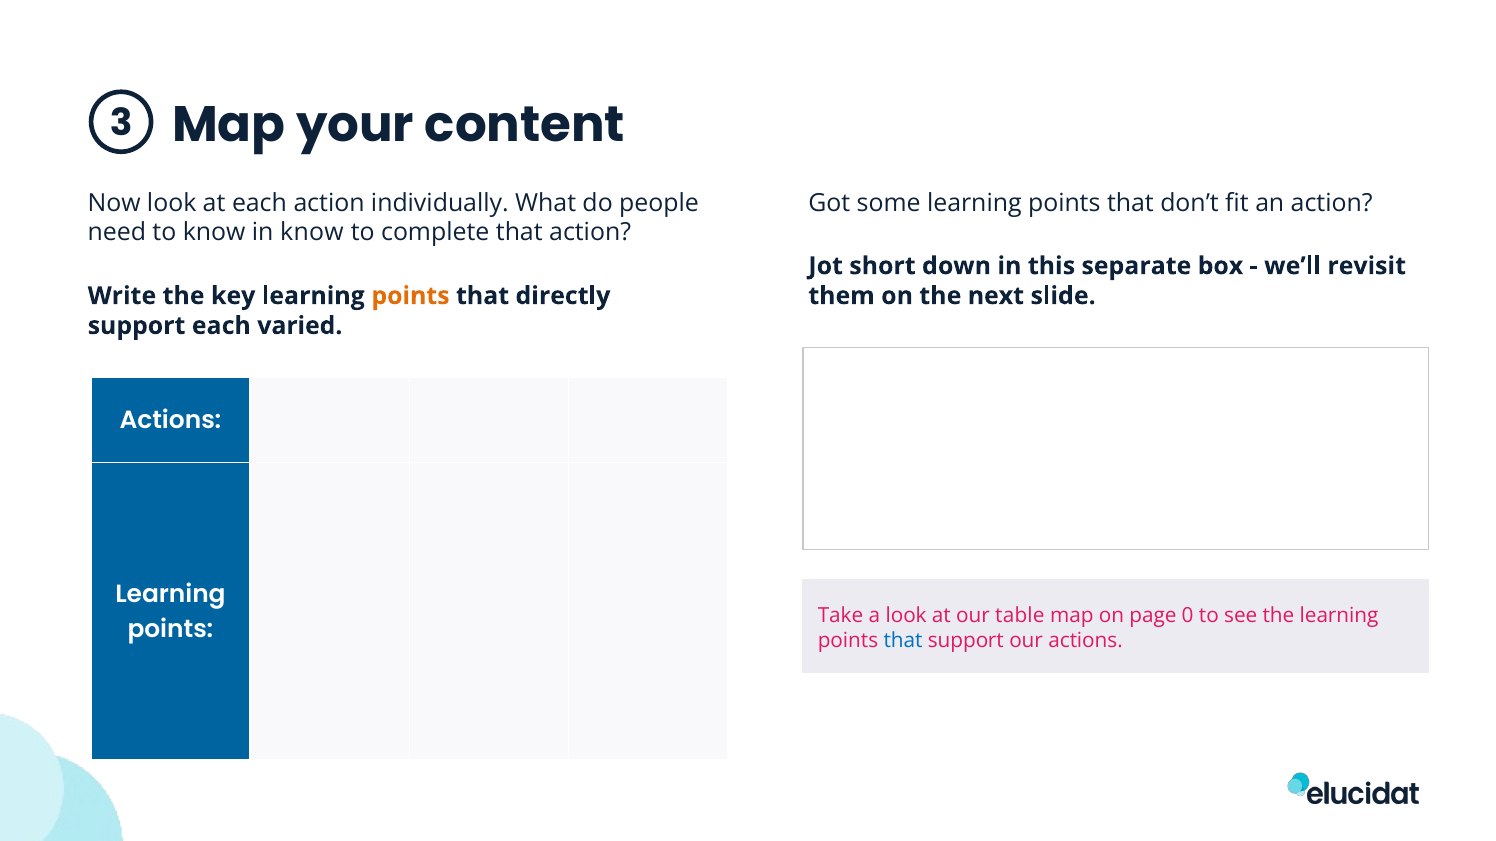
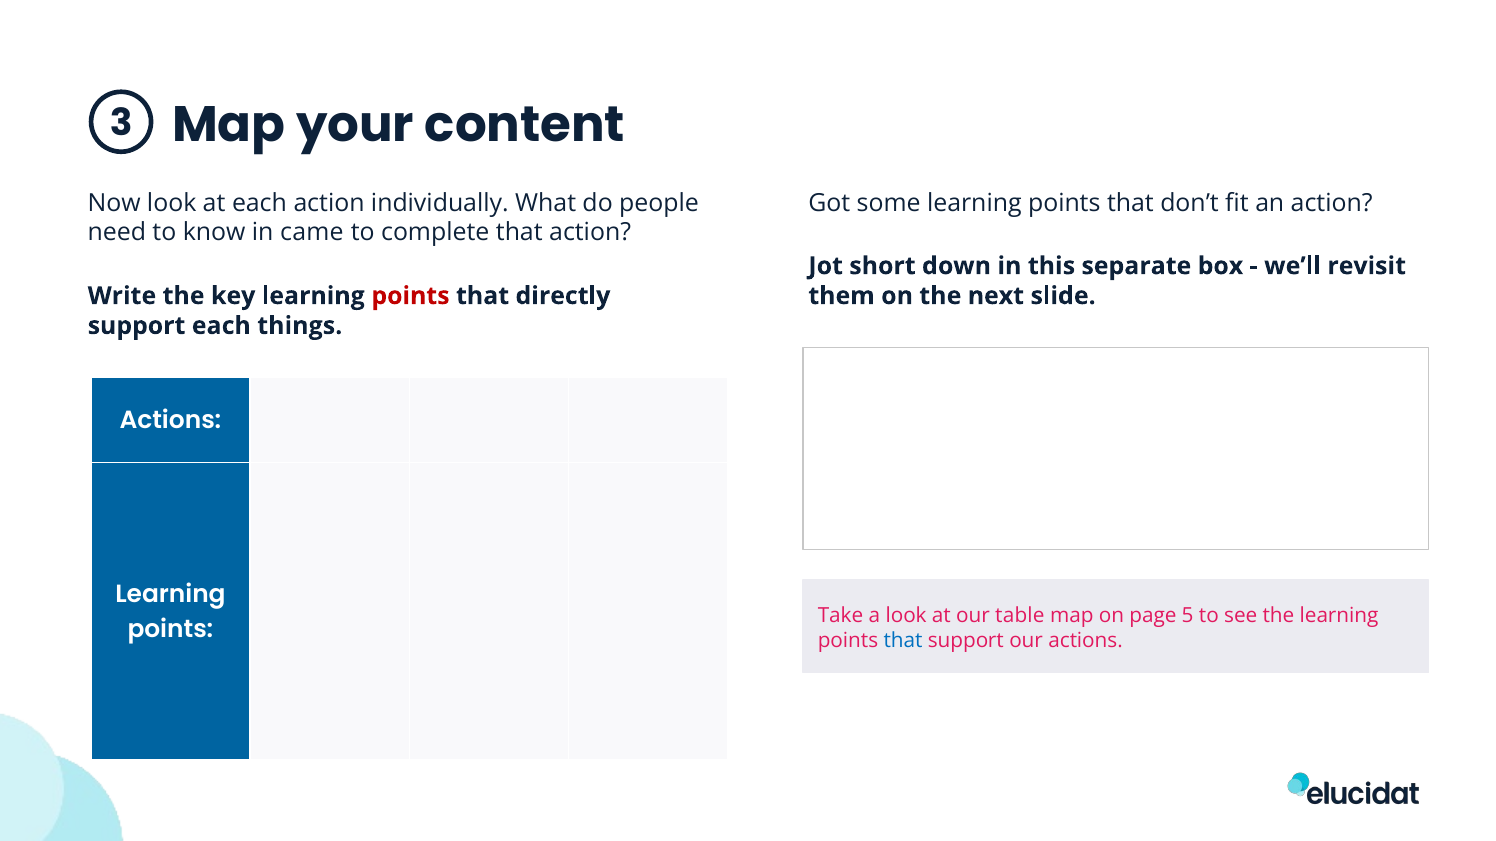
in know: know -> came
points at (410, 296) colour: orange -> red
varied: varied -> things
0: 0 -> 5
